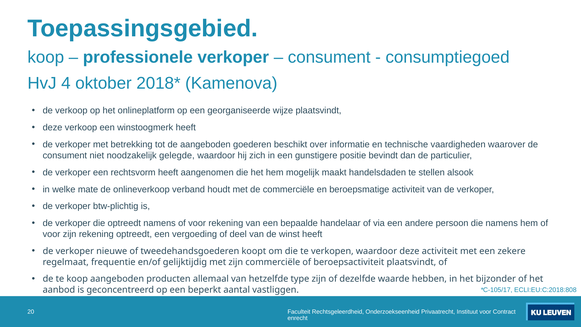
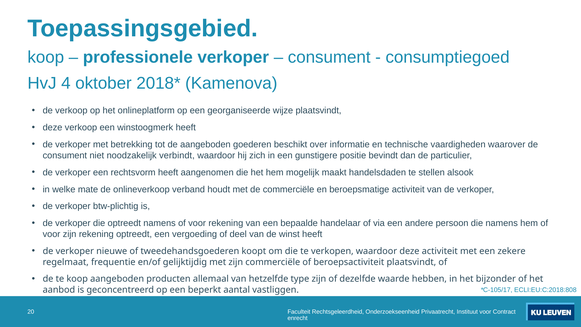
gelegde: gelegde -> verbindt
